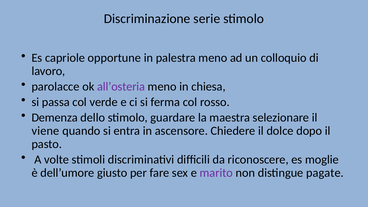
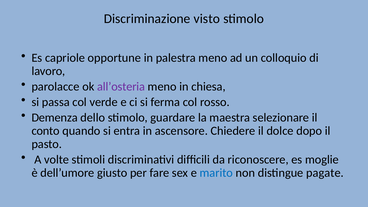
serie: serie -> visto
viene: viene -> conto
marito colour: purple -> blue
